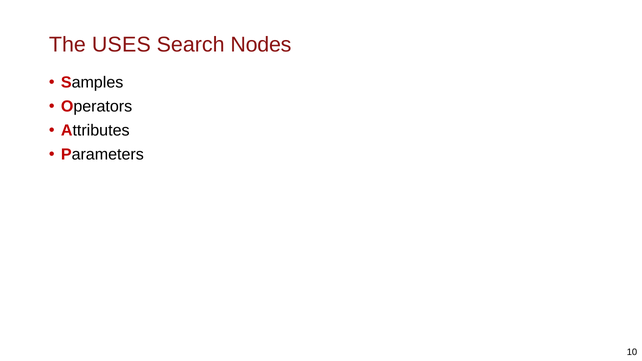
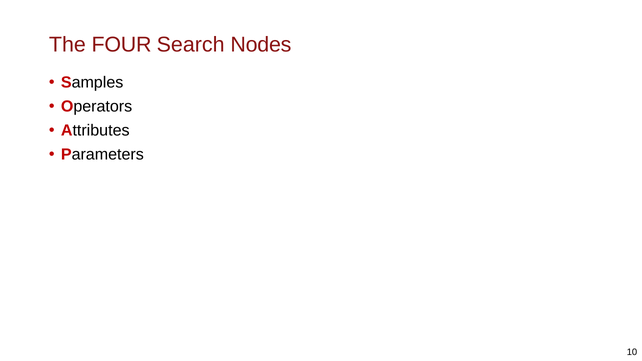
USES: USES -> FOUR
